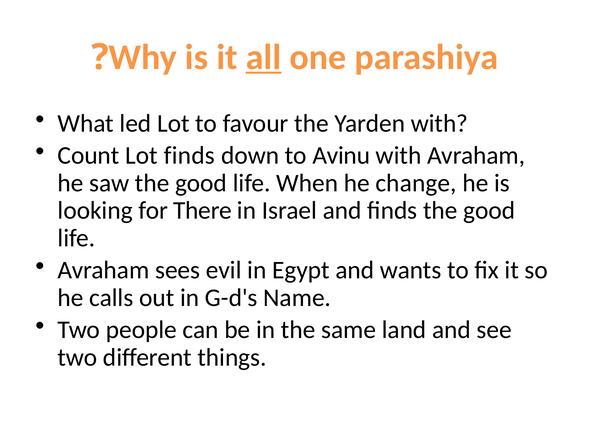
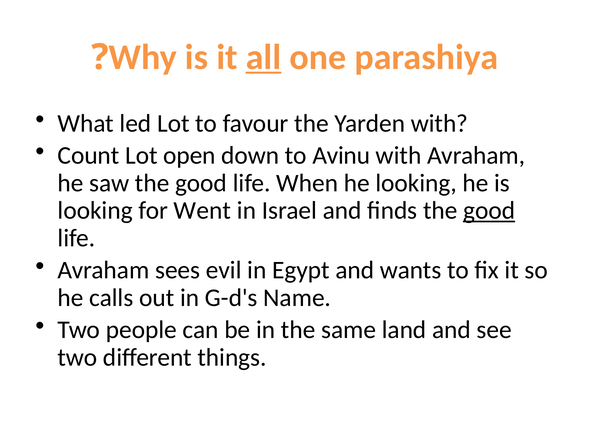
Lot finds: finds -> open
he change: change -> looking
There: There -> Went
good at (489, 210) underline: none -> present
